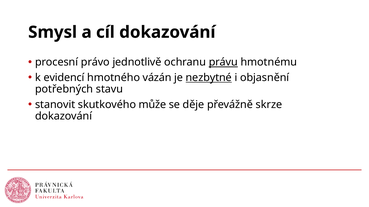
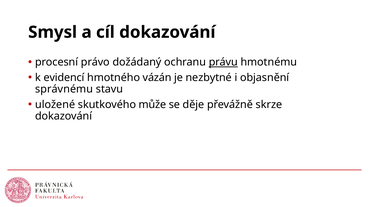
jednotlivě: jednotlivě -> dožádaný
nezbytné underline: present -> none
potřebných: potřebných -> správnému
stanovit: stanovit -> uložené
